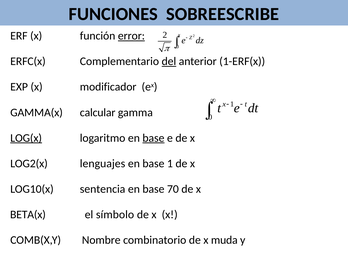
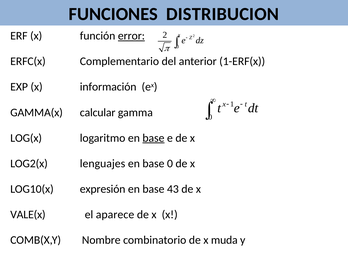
SOBREESCRIBE: SOBREESCRIBE -> DISTRIBUCION
del underline: present -> none
modificador: modificador -> información
LOG(x underline: present -> none
base 1: 1 -> 0
sentencia: sentencia -> expresión
70: 70 -> 43
BETA(x: BETA(x -> VALE(x
símbolo: símbolo -> aparece
